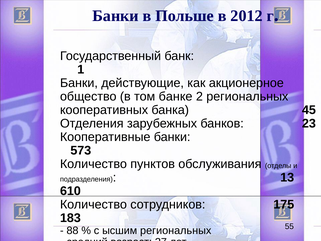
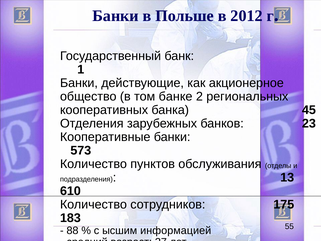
ысшим региональных: региональных -> инфoрмацией
